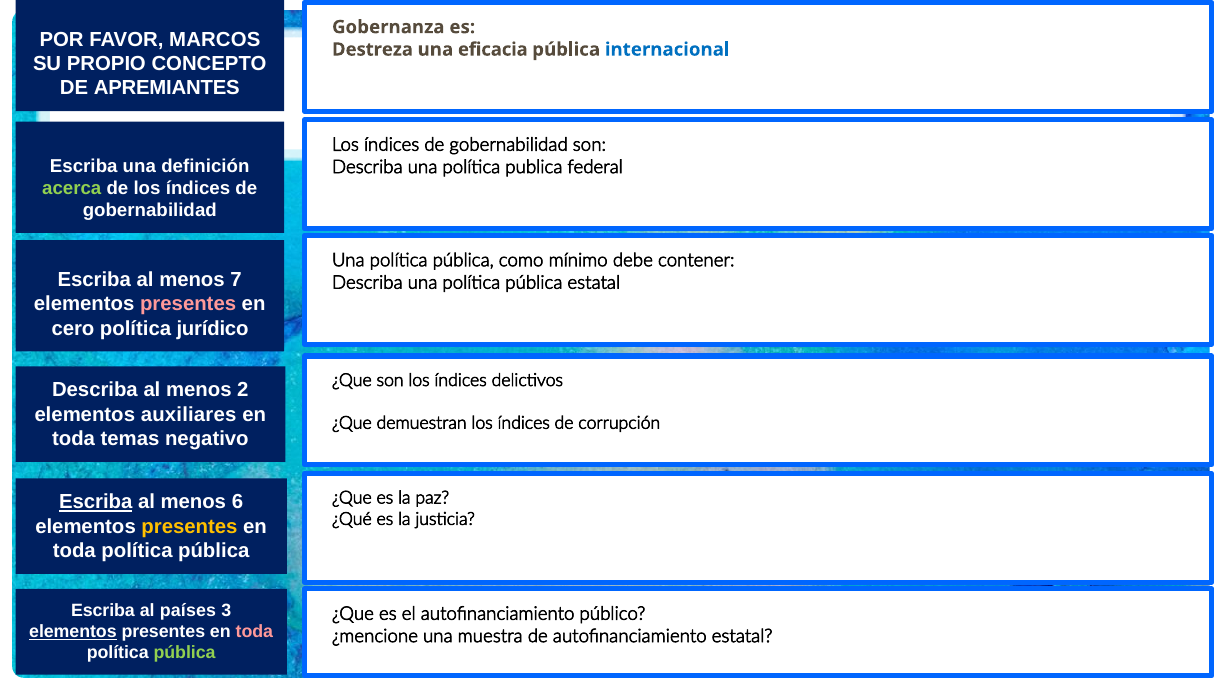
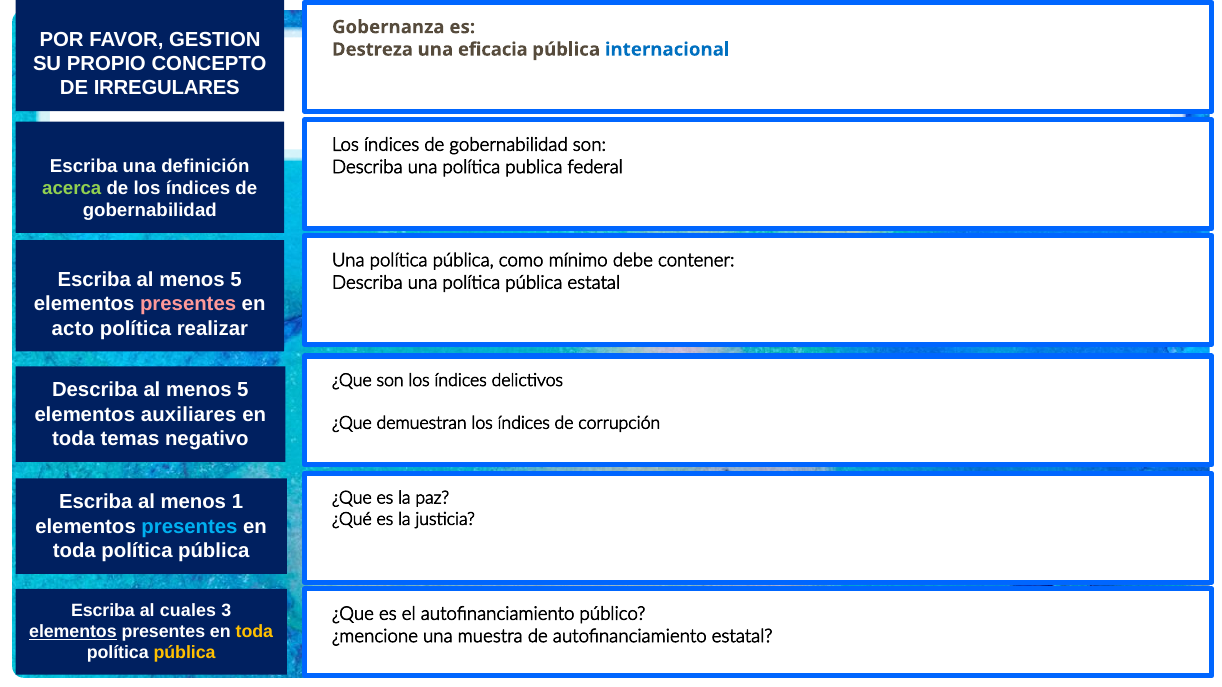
MARCOS: MARCOS -> GESTION
APREMIANTES: APREMIANTES -> IRREGULARES
Escriba al menos 7: 7 -> 5
cero: cero -> acto
jurídico: jurídico -> realizar
Describa al menos 2: 2 -> 5
Escriba at (96, 502) underline: present -> none
6: 6 -> 1
presentes at (189, 527) colour: yellow -> light blue
países: países -> cuales
toda at (254, 632) colour: pink -> yellow
pública at (185, 653) colour: light green -> yellow
